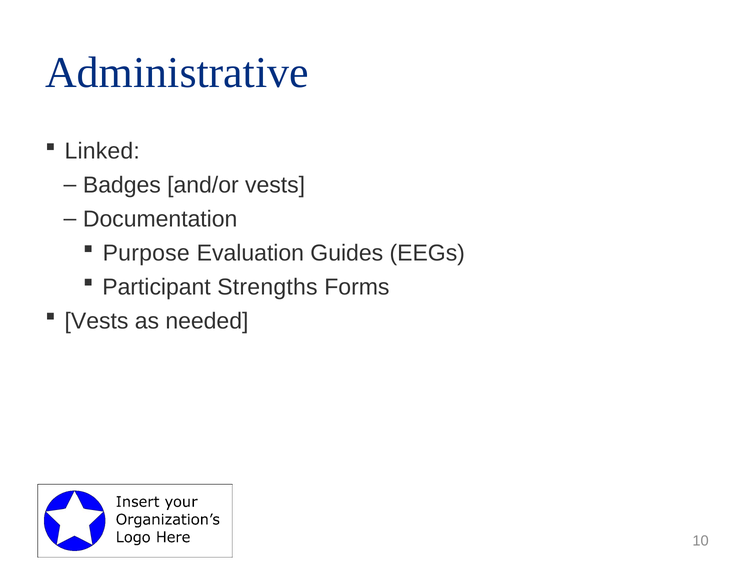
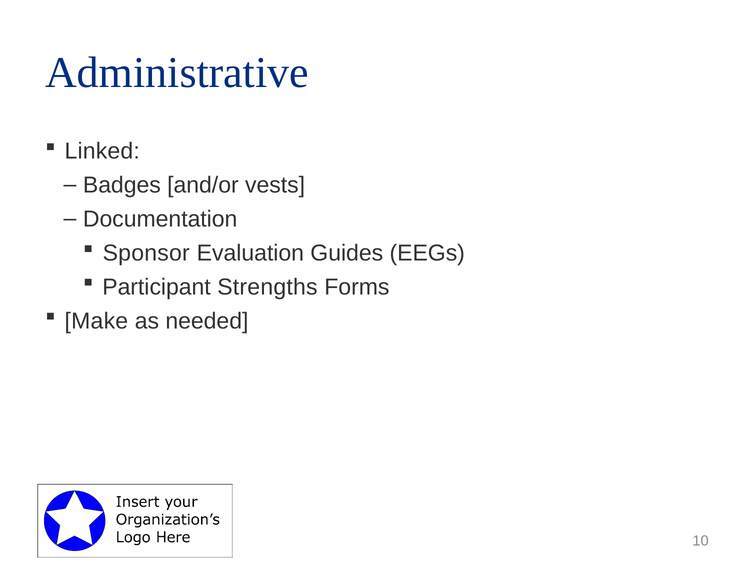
Purpose: Purpose -> Sponsor
Vests at (97, 321): Vests -> Make
